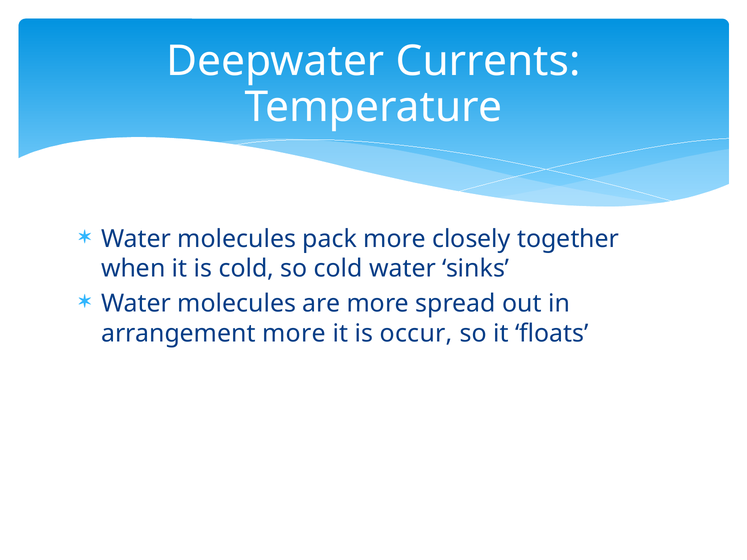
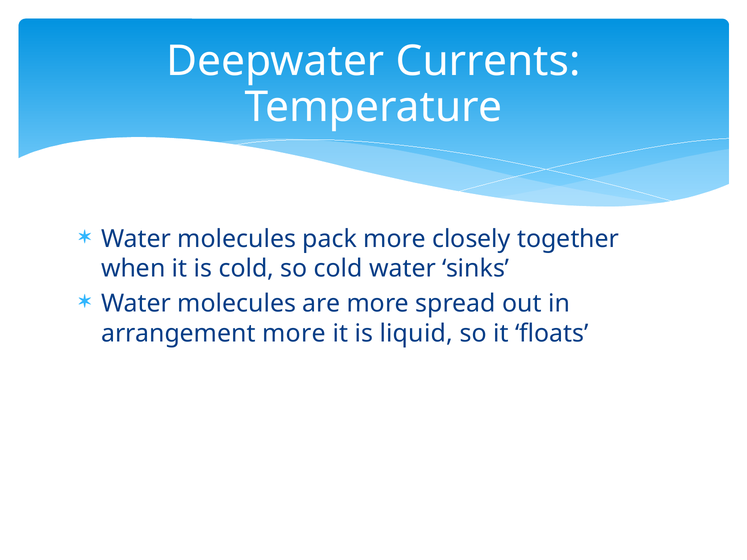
occur: occur -> liquid
